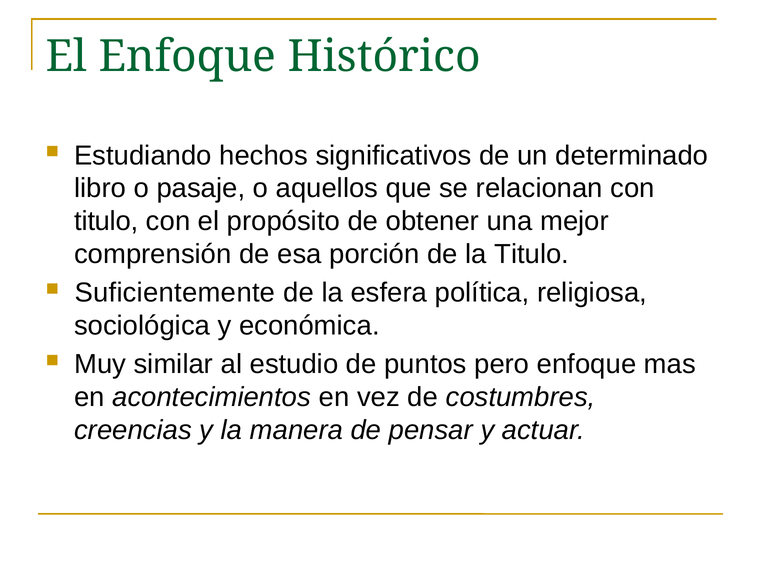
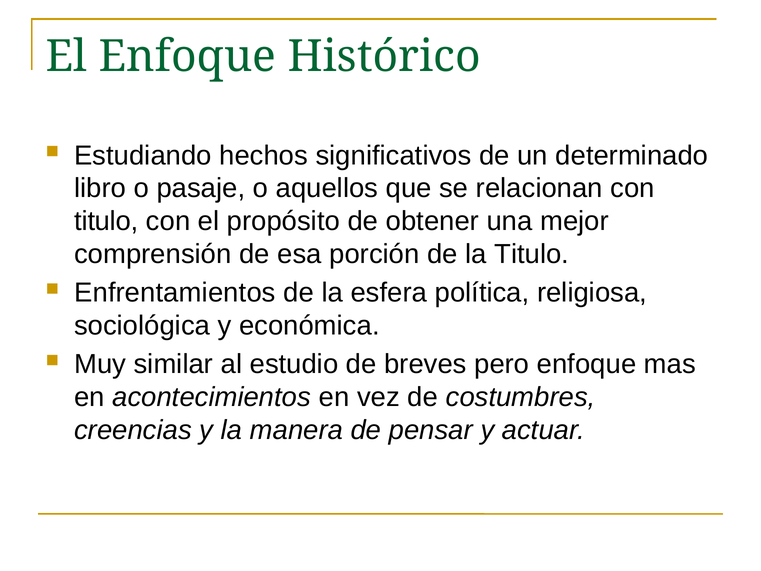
Suficientemente: Suficientemente -> Enfrentamientos
puntos: puntos -> breves
